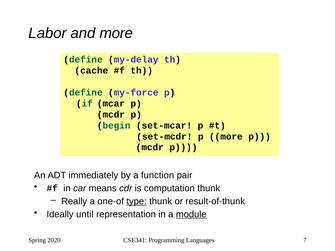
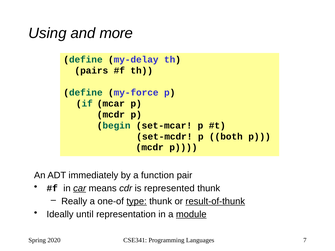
Labor: Labor -> Using
cache: cache -> pairs
p more: more -> both
car underline: none -> present
computation: computation -> represented
result-of-thunk underline: none -> present
